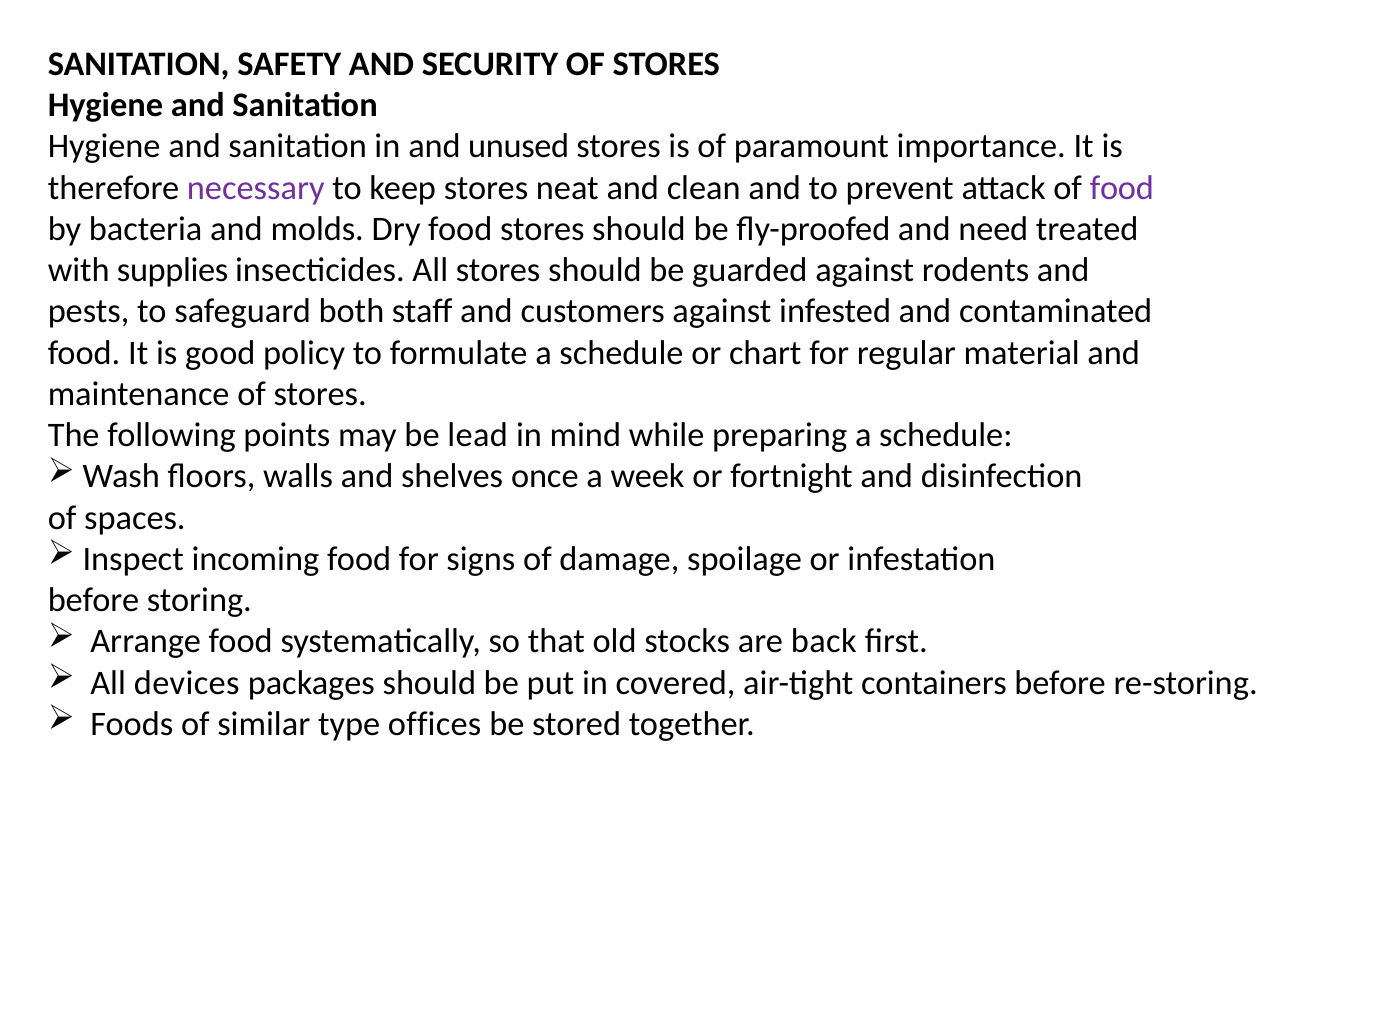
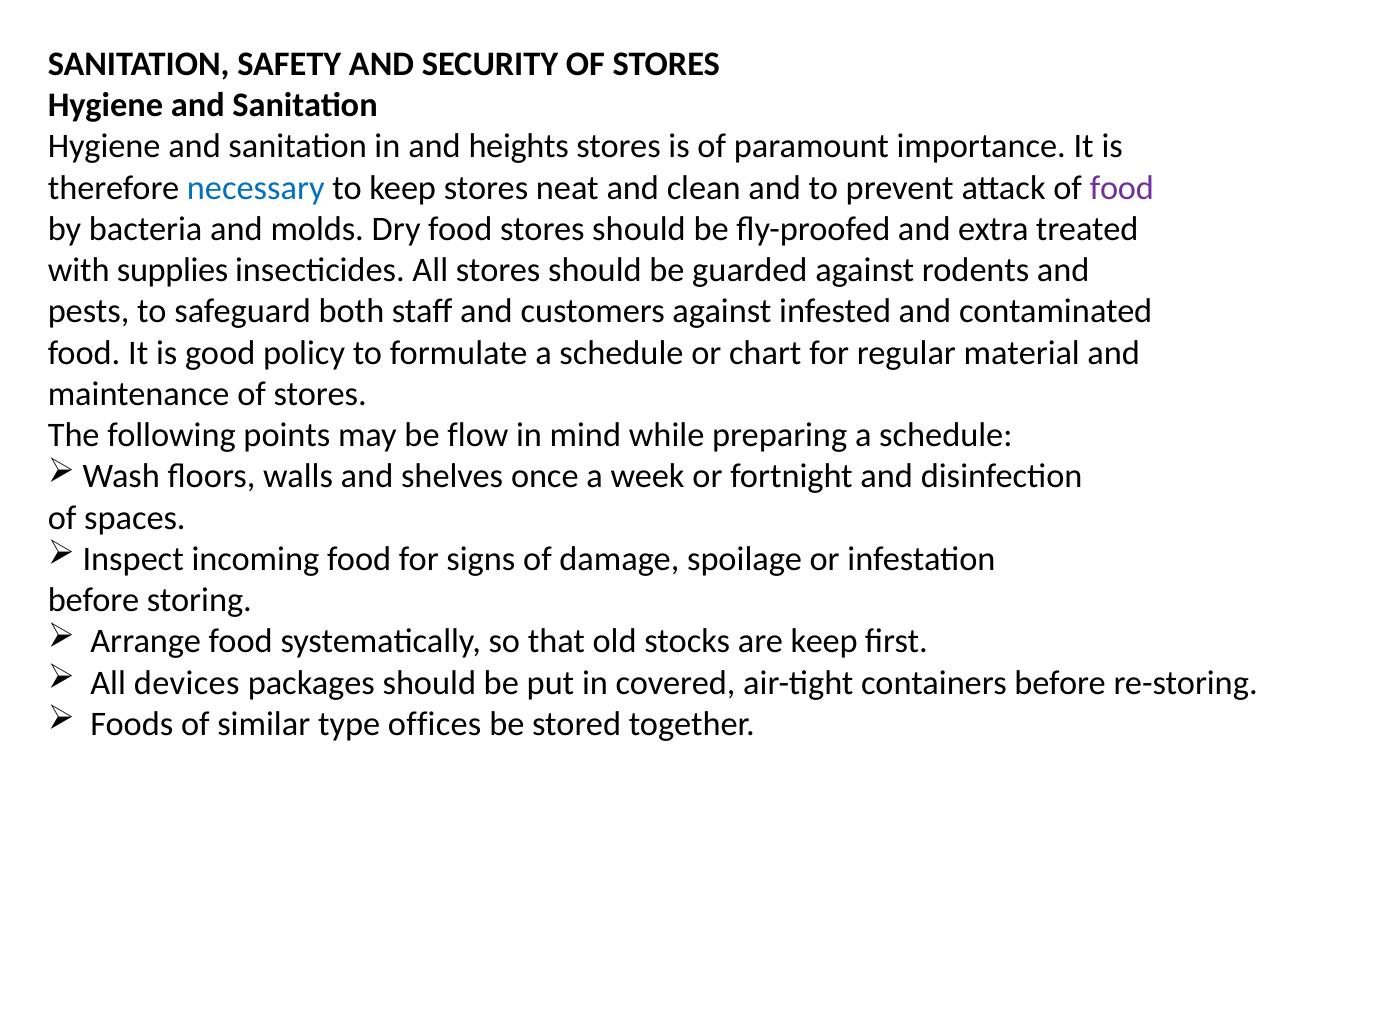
unused: unused -> heights
necessary colour: purple -> blue
need: need -> extra
lead: lead -> flow
are back: back -> keep
